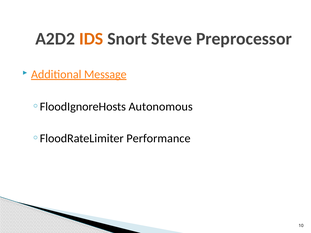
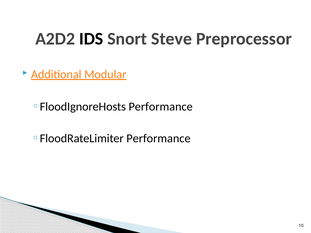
IDS colour: orange -> black
Message: Message -> Modular
Autonomous at (161, 107): Autonomous -> Performance
